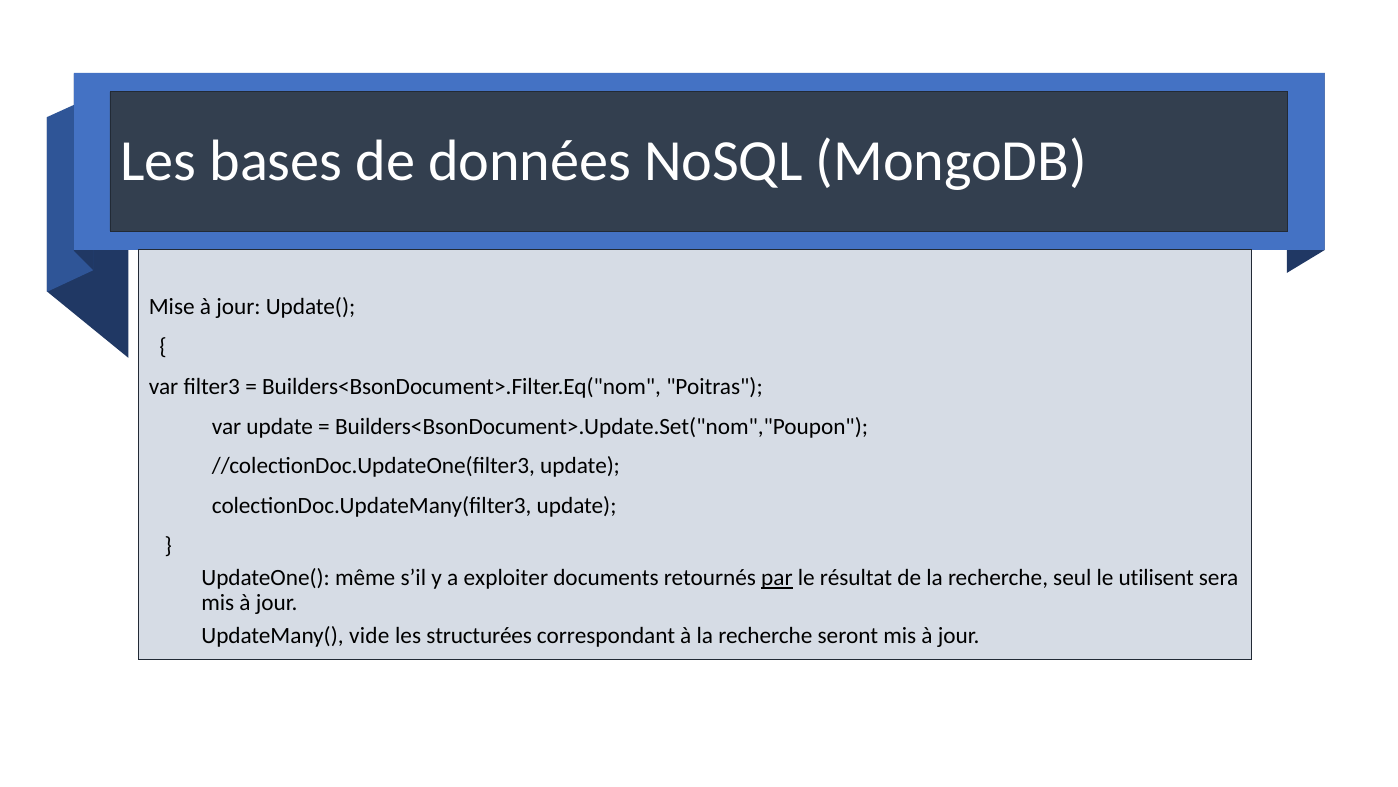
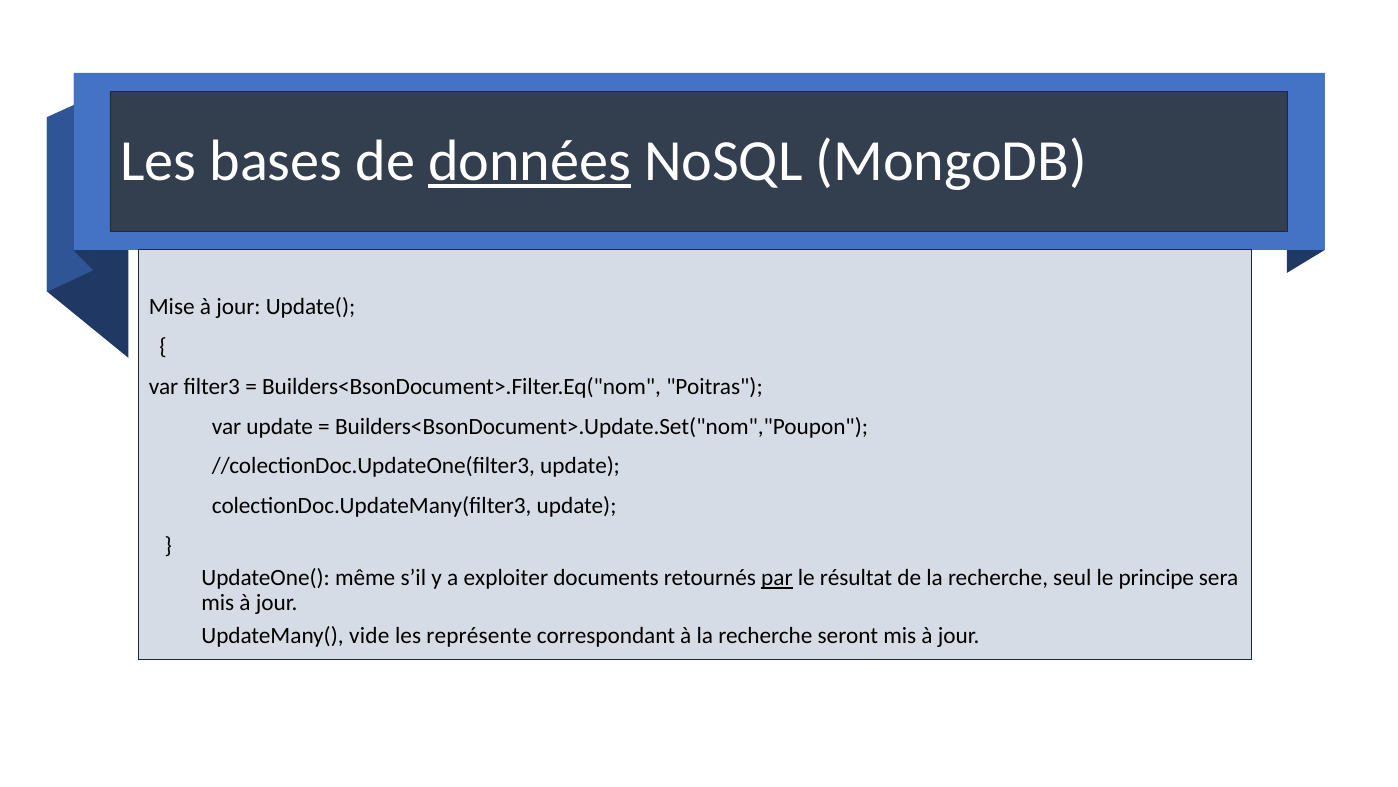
données underline: none -> present
utilisent: utilisent -> principe
structurées: structurées -> représente
